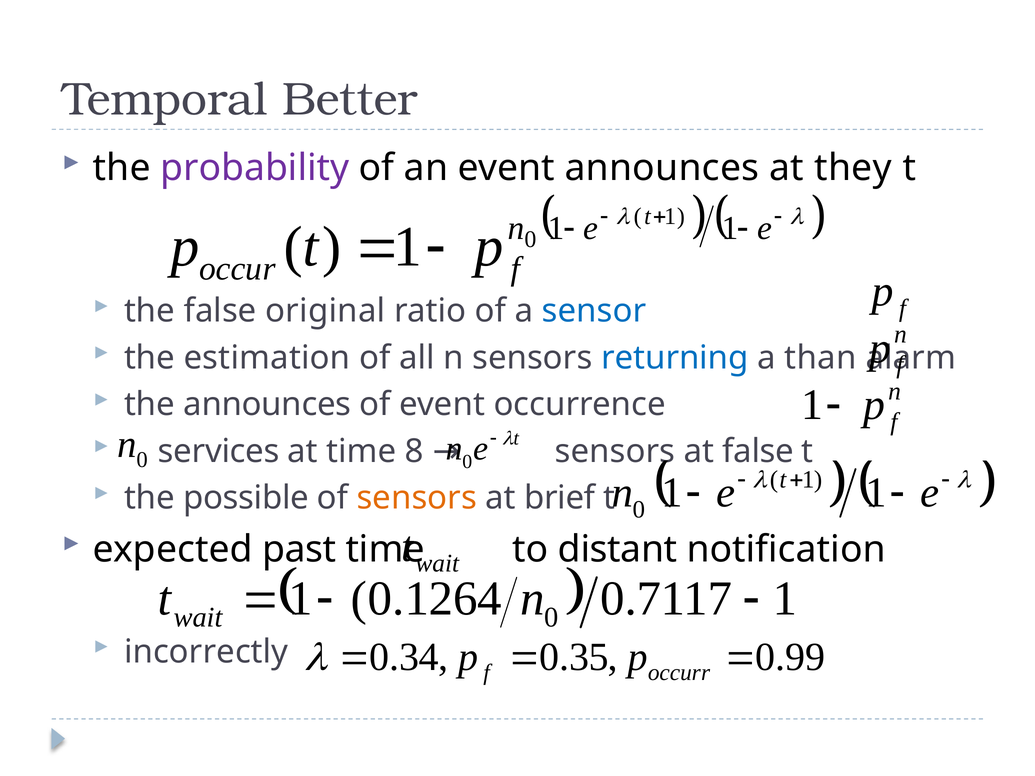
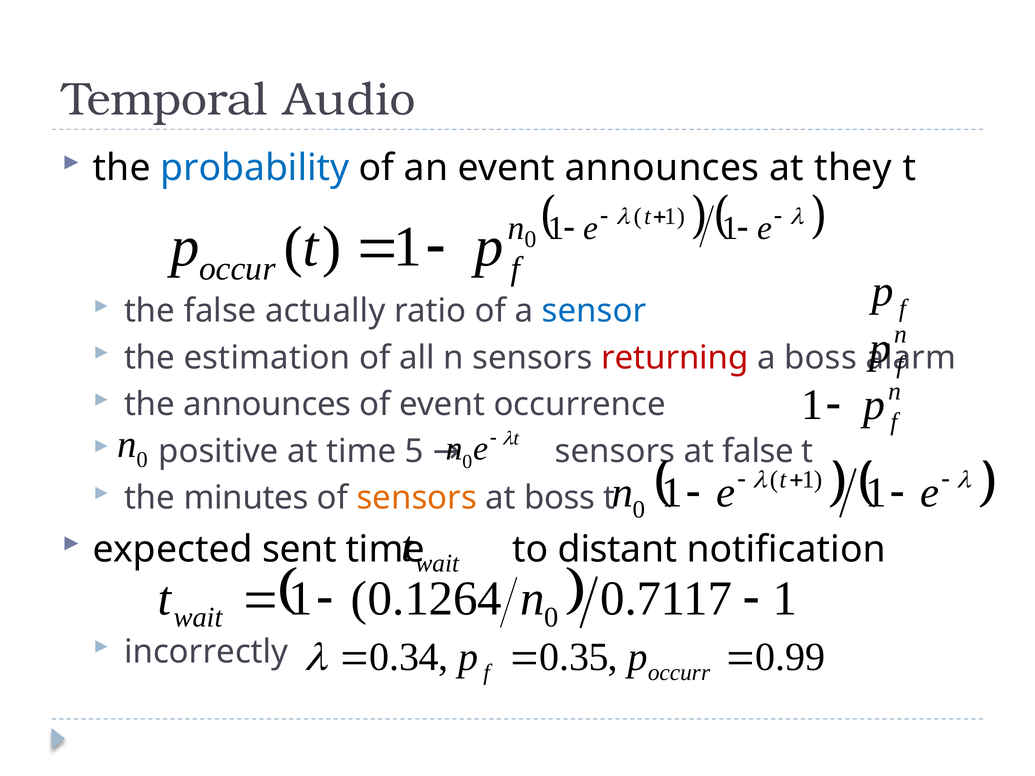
Better: Better -> Audio
probability colour: purple -> blue
original: original -> actually
returning colour: blue -> red
a than: than -> boss
services: services -> positive
8: 8 -> 5
possible: possible -> minutes
at brief: brief -> boss
past: past -> sent
